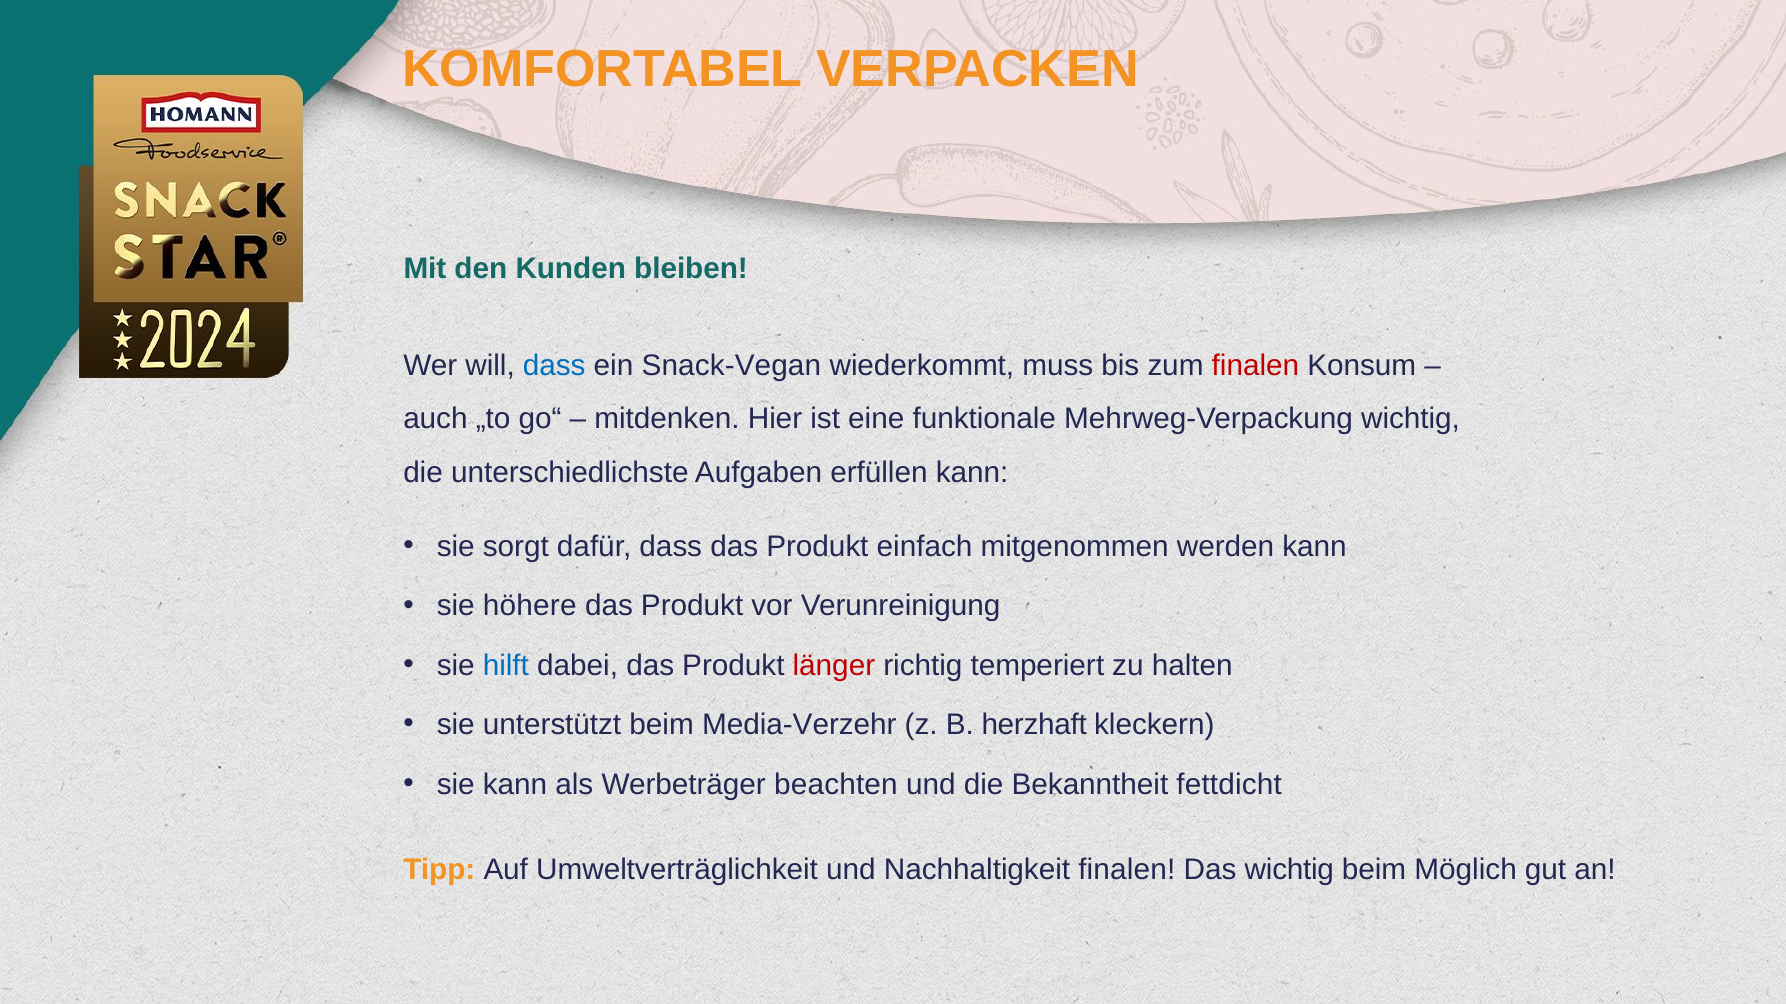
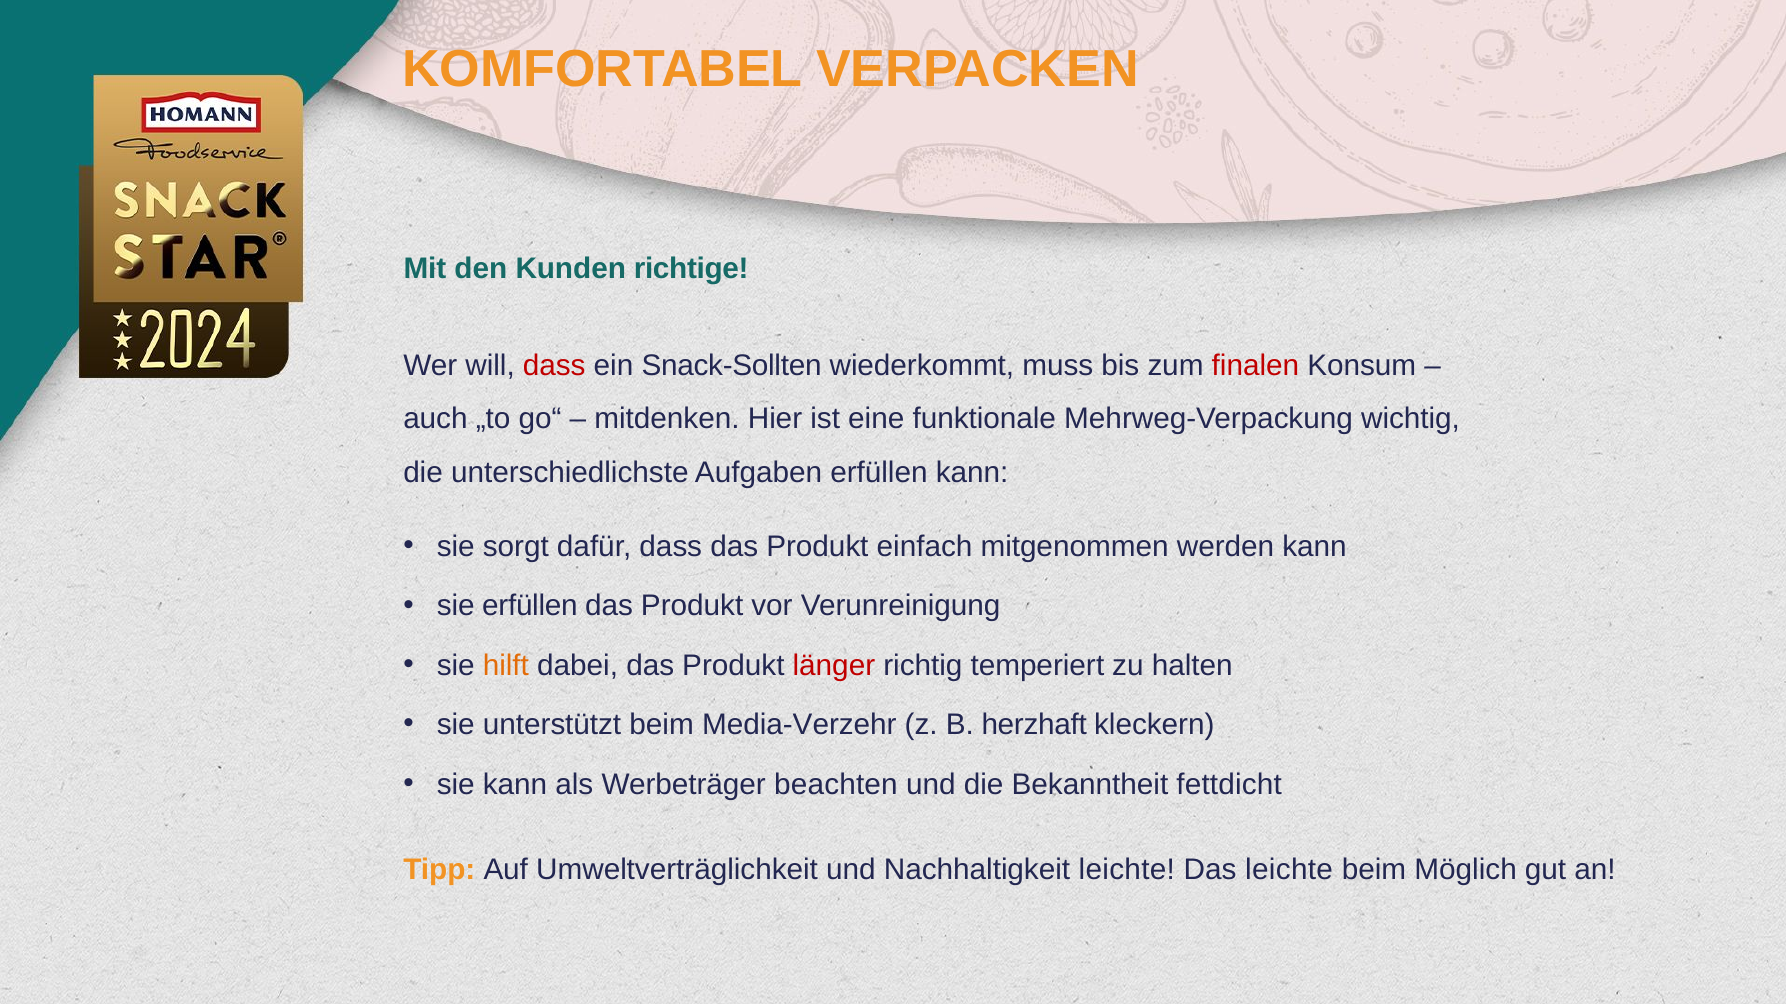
bleiben: bleiben -> richtige
dass at (554, 366) colour: blue -> red
Snack-Vegan: Snack-Vegan -> Snack-Sollten
sie höhere: höhere -> erfüllen
hilft colour: blue -> orange
Nachhaltigkeit finalen: finalen -> leichte
Das wichtig: wichtig -> leichte
